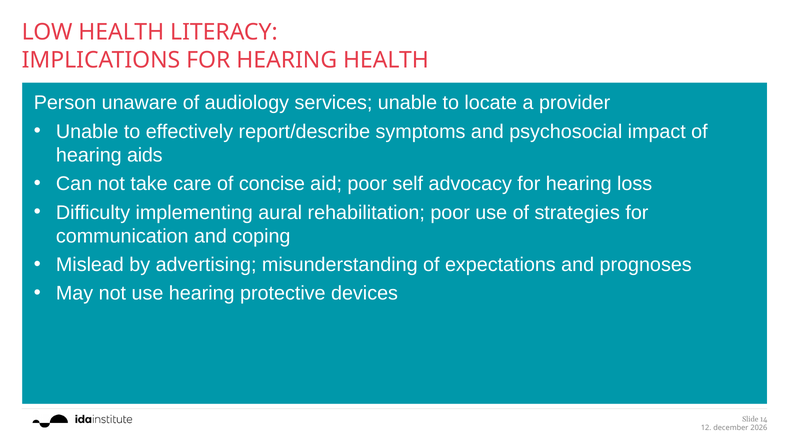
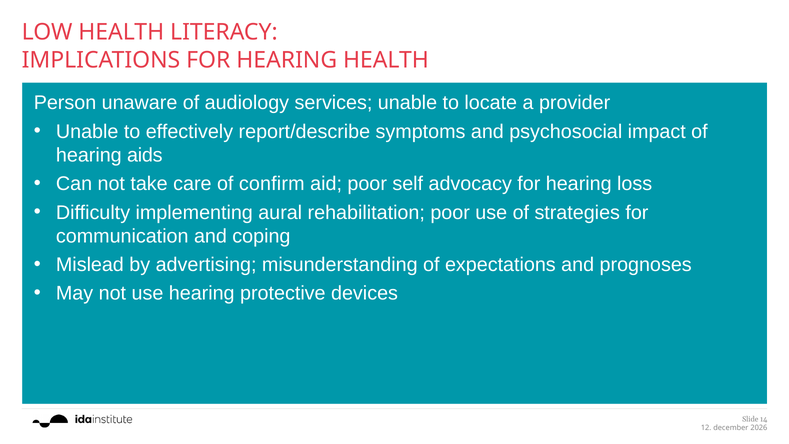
concise: concise -> confirm
